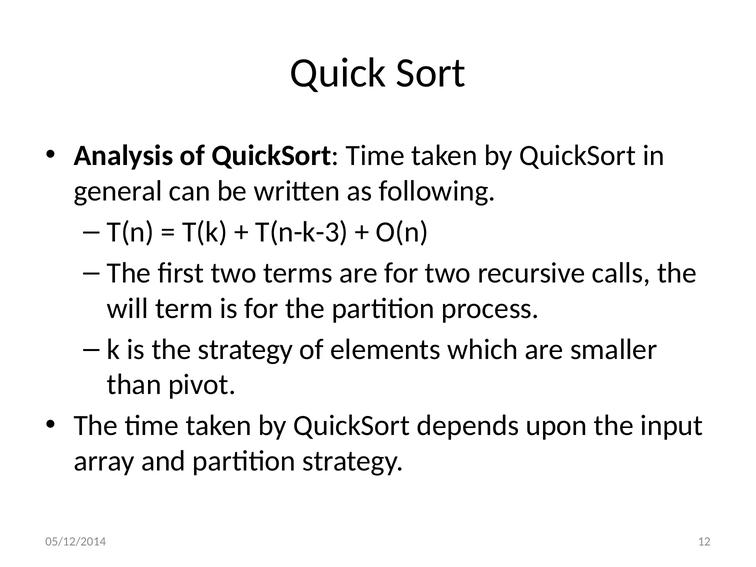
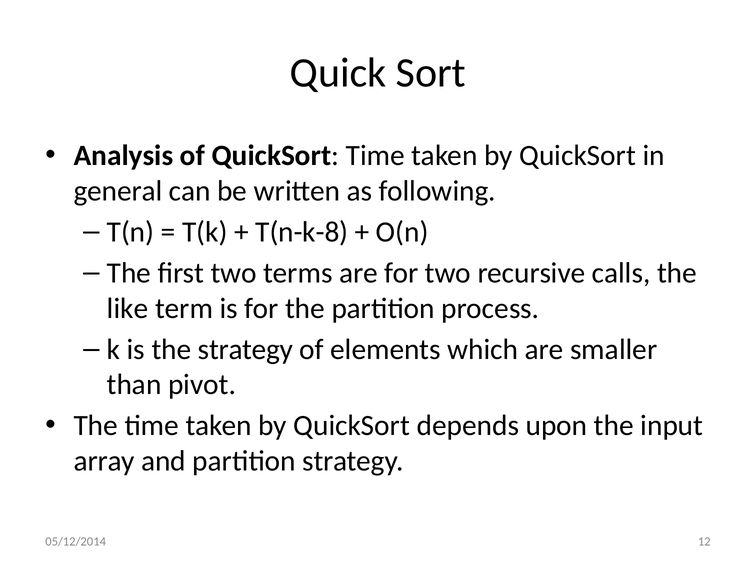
T(n-k-3: T(n-k-3 -> T(n-k-8
will: will -> like
